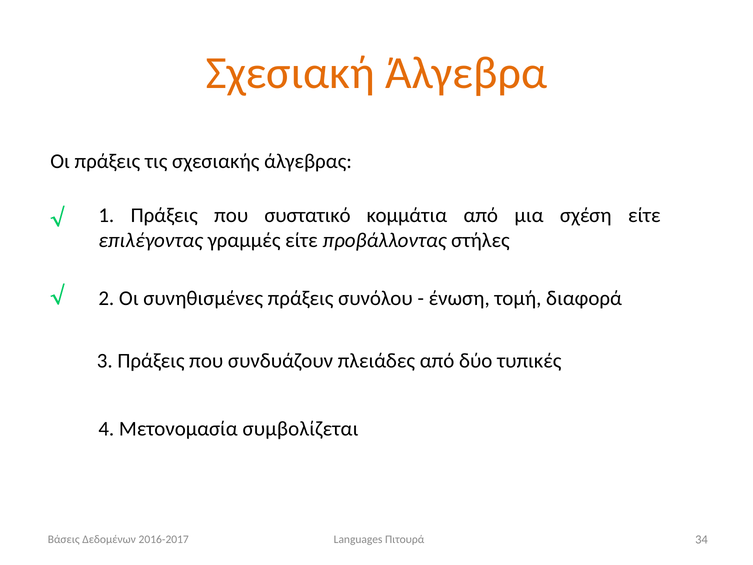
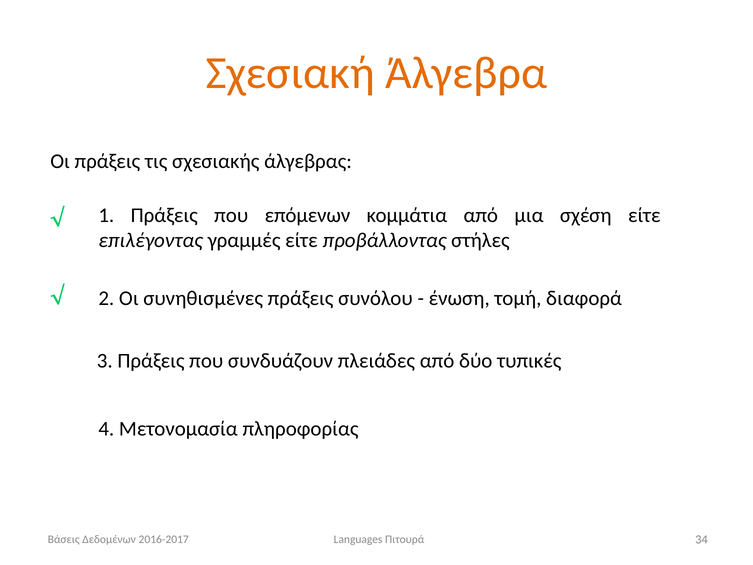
συστατικό: συστατικό -> επόμενων
συμβολίζεται: συμβολίζεται -> πληροφορίας
